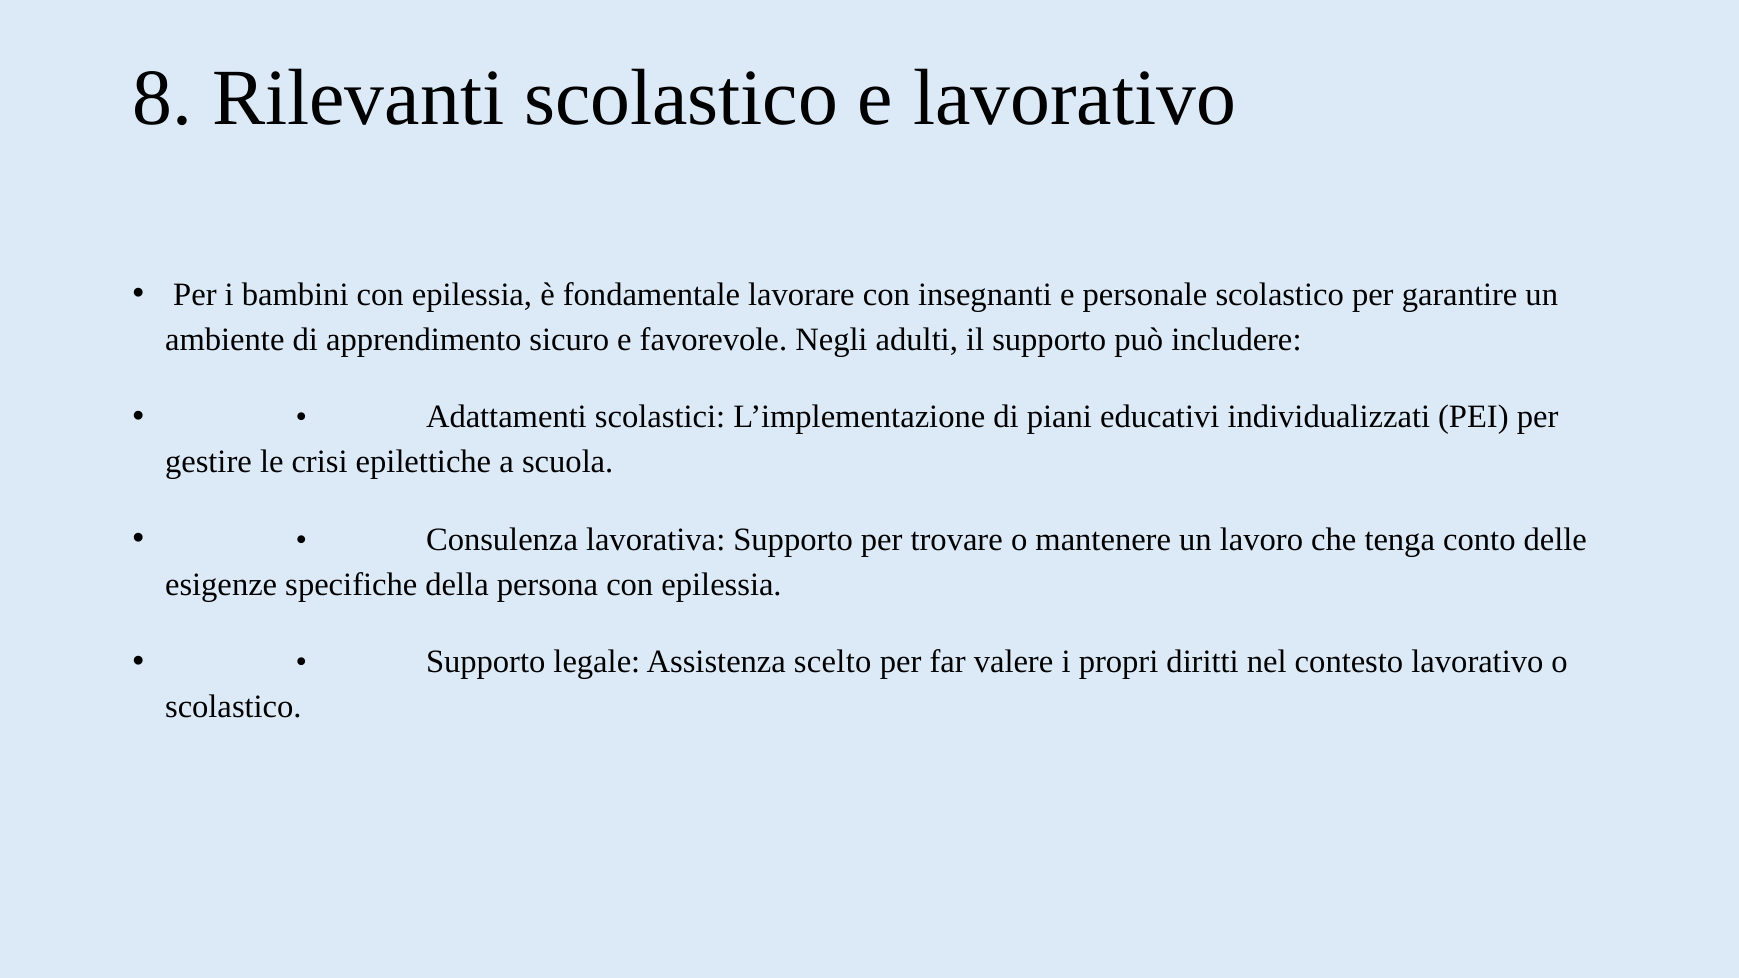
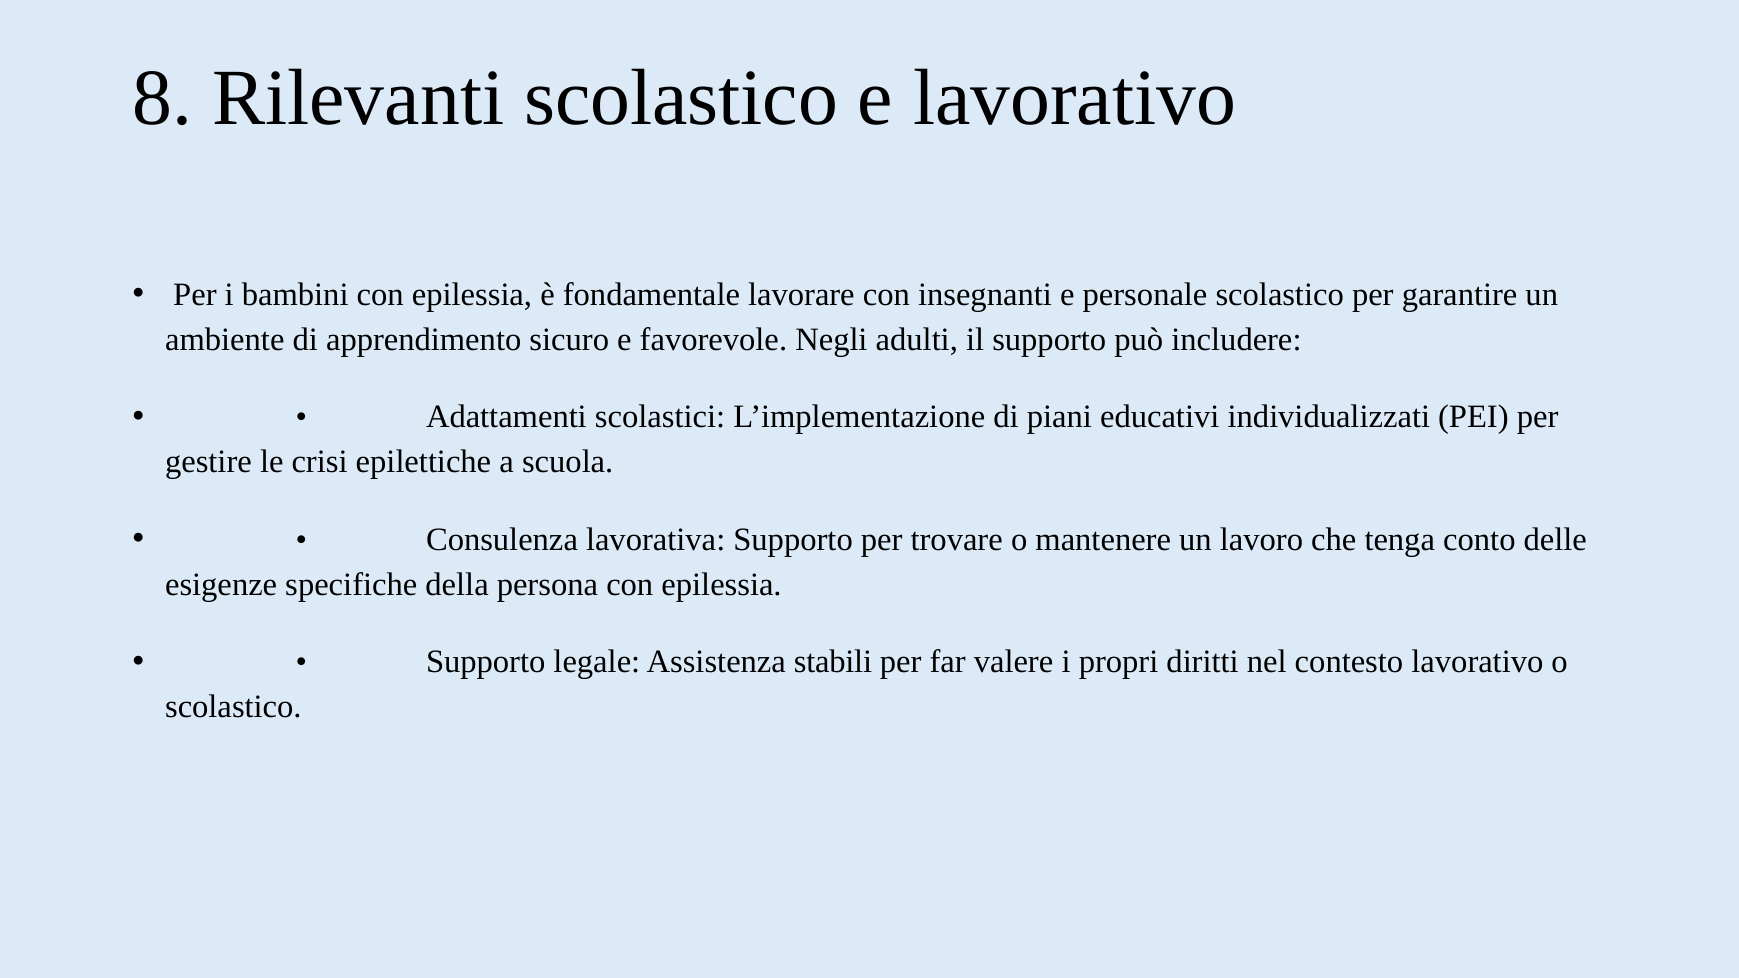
scelto: scelto -> stabili
